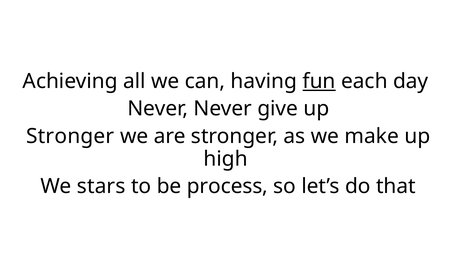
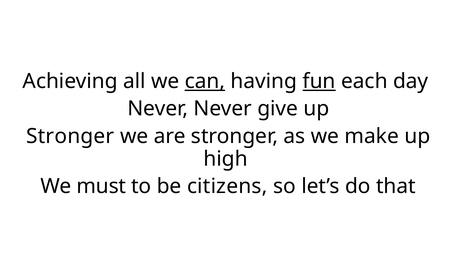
can underline: none -> present
stars: stars -> must
process: process -> citizens
